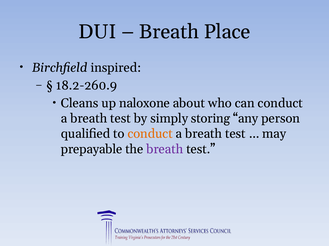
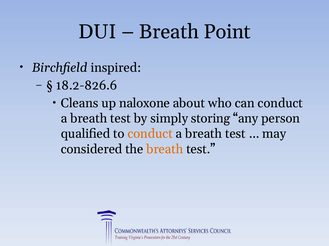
Place: Place -> Point
18.2-260.9: 18.2-260.9 -> 18.2-826.6
prepayable: prepayable -> considered
breath at (165, 150) colour: purple -> orange
